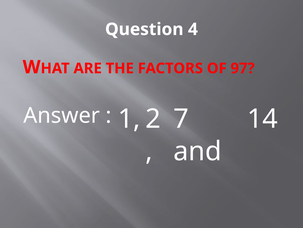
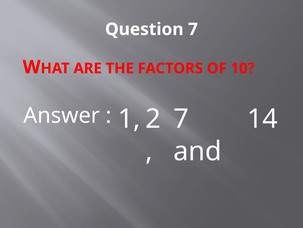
Question 4: 4 -> 7
97: 97 -> 10
